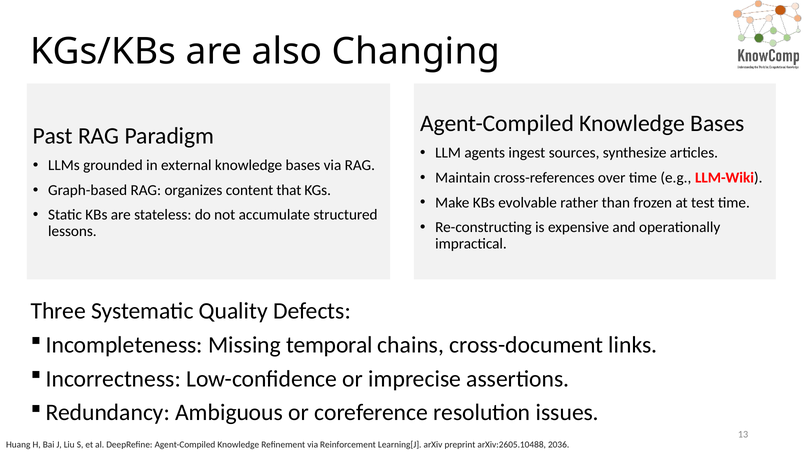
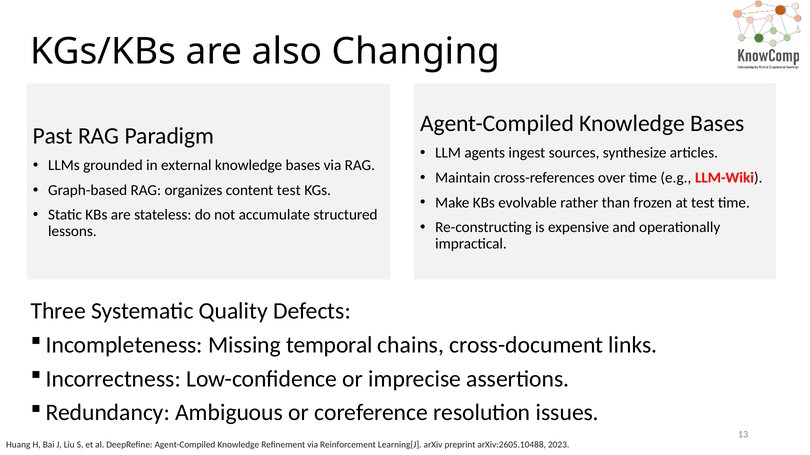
content that: that -> test
2036: 2036 -> 2023
